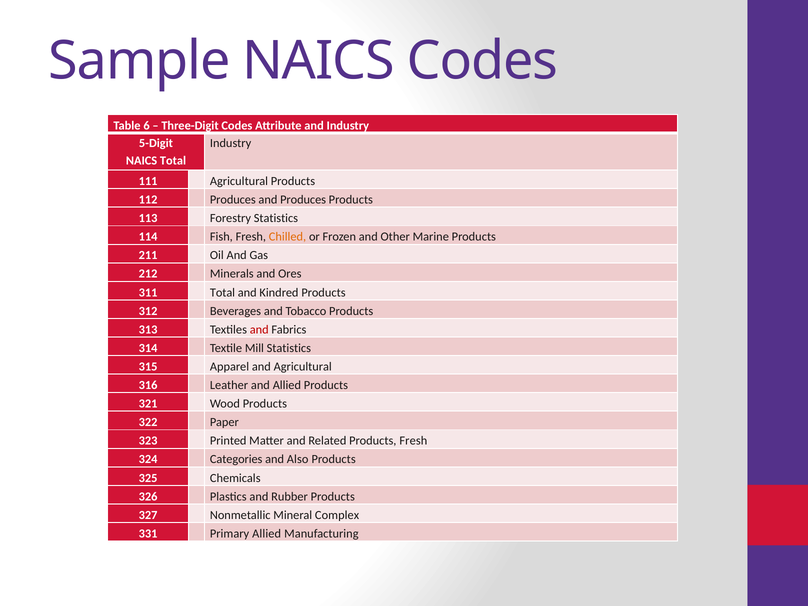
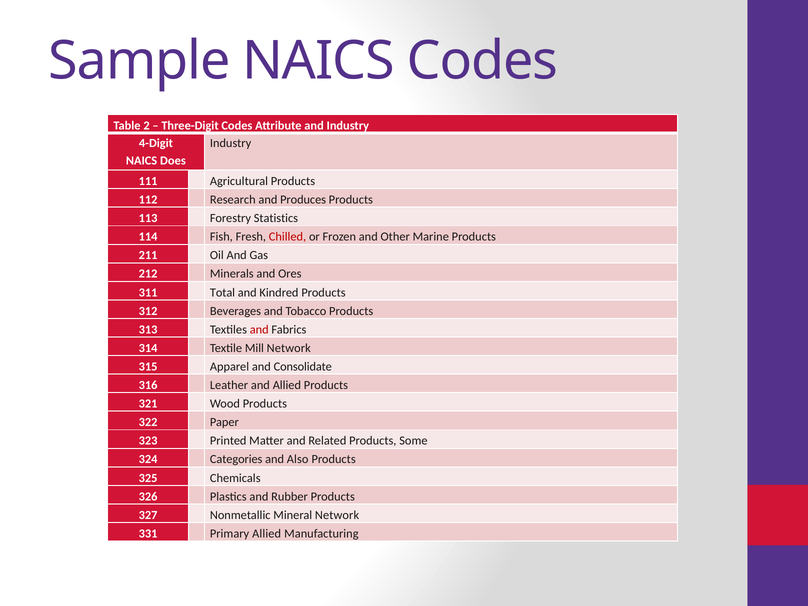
6: 6 -> 2
5-Digit: 5-Digit -> 4-Digit
NAICS Total: Total -> Does
112 Produces: Produces -> Research
Chilled colour: orange -> red
Mill Statistics: Statistics -> Network
and Agricultural: Agricultural -> Consolidate
Products Fresh: Fresh -> Some
Mineral Complex: Complex -> Network
